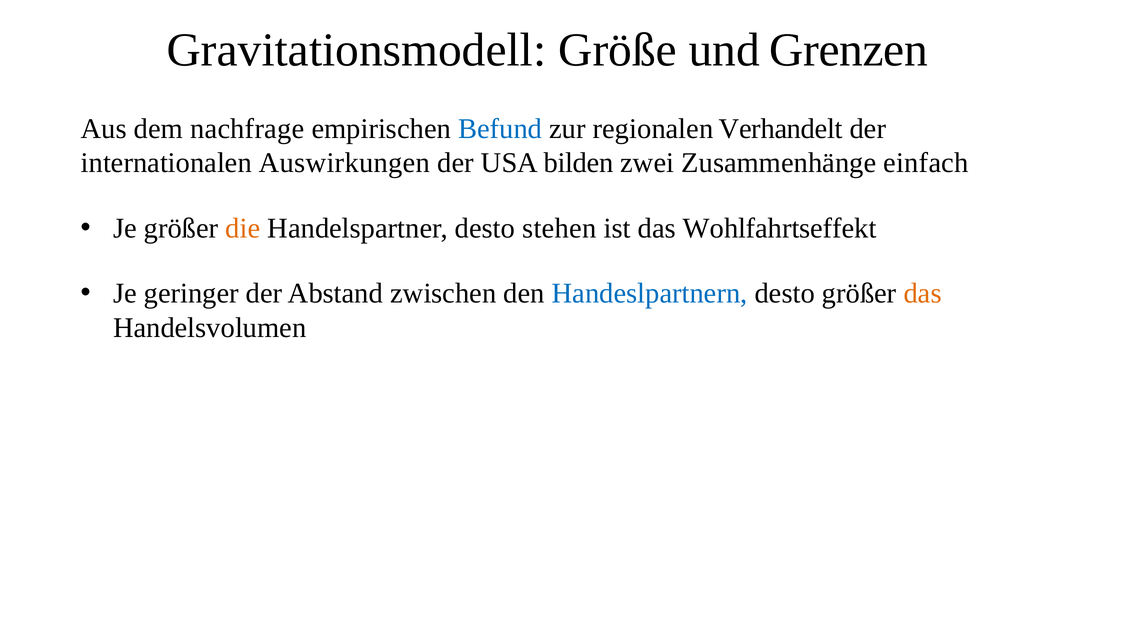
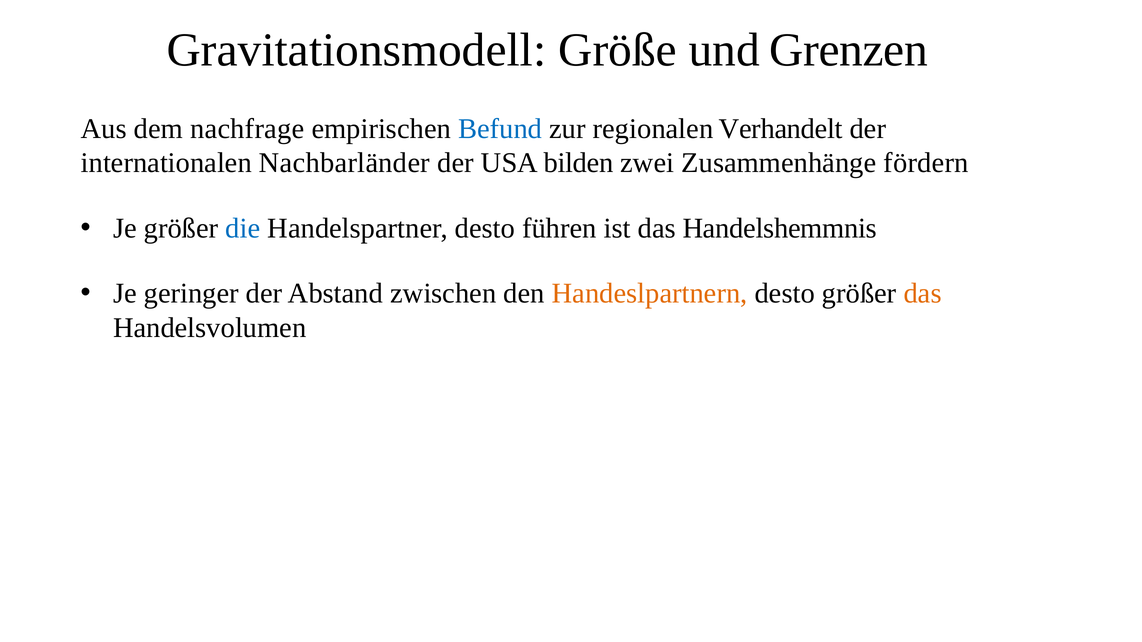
Auswirkungen: Auswirkungen -> Nachbarländer
einfach: einfach -> fördern
die colour: orange -> blue
stehen: stehen -> führen
Wohlfahrtseffekt: Wohlfahrtseffekt -> Handelshemmnis
Handeslpartnern colour: blue -> orange
